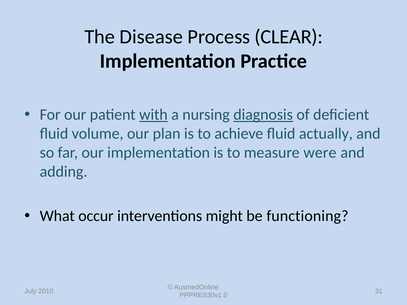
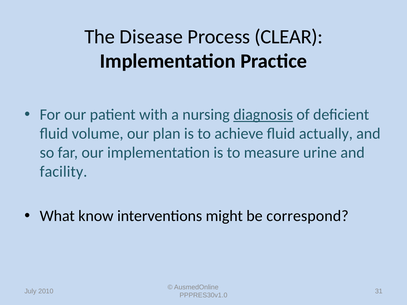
with underline: present -> none
were: were -> urine
adding: adding -> facility
occur: occur -> know
functioning: functioning -> correspond
